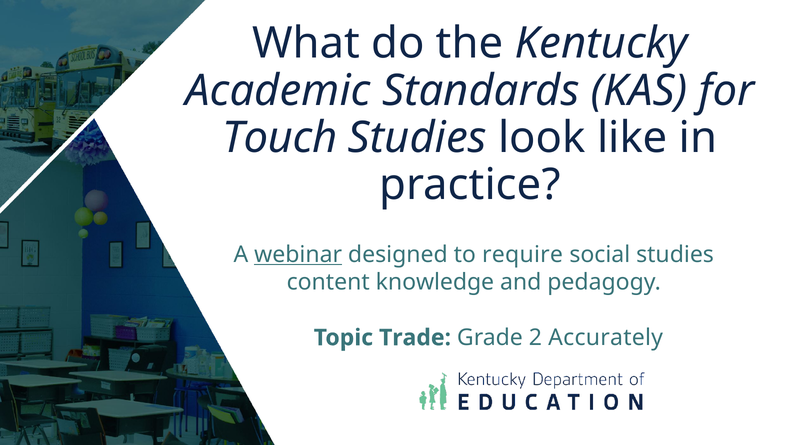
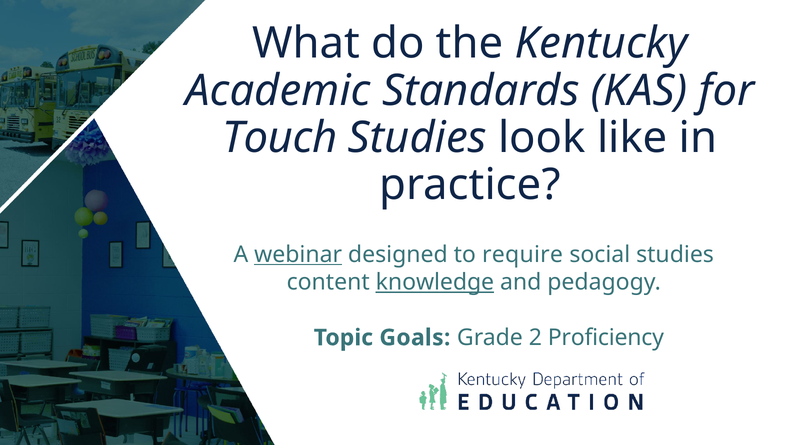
knowledge underline: none -> present
Trade: Trade -> Goals
Accurately: Accurately -> Proficiency
